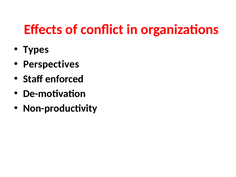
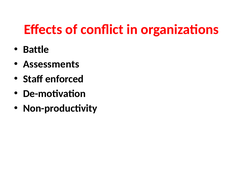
Types: Types -> Battle
Perspectives: Perspectives -> Assessments
